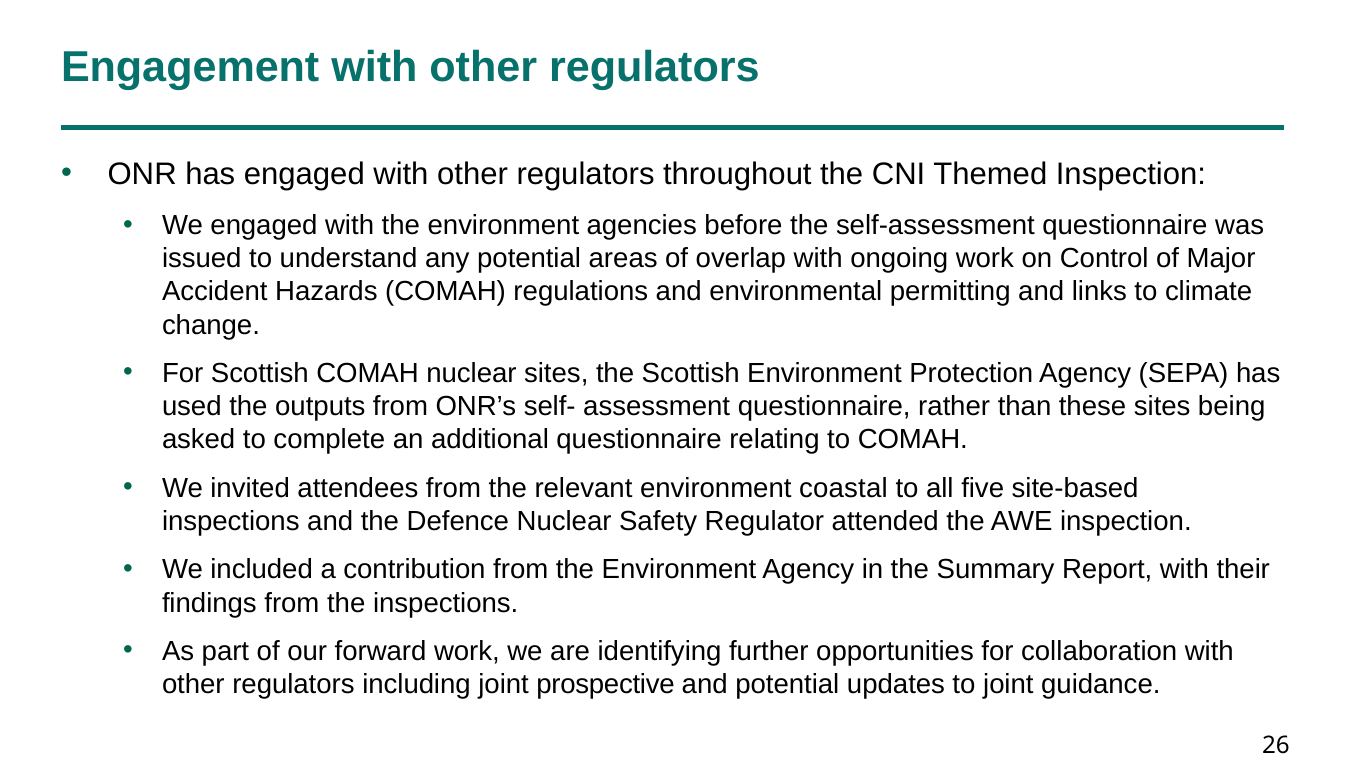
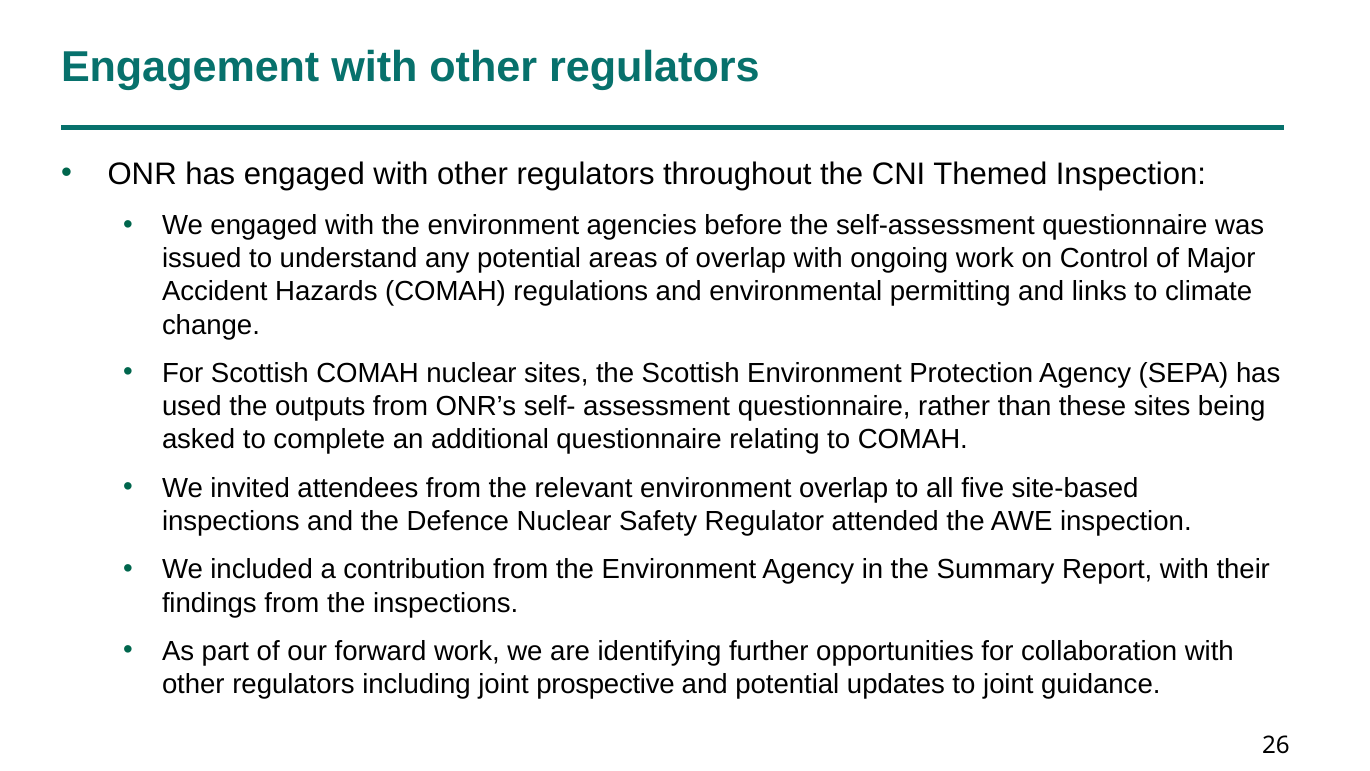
environment coastal: coastal -> overlap
